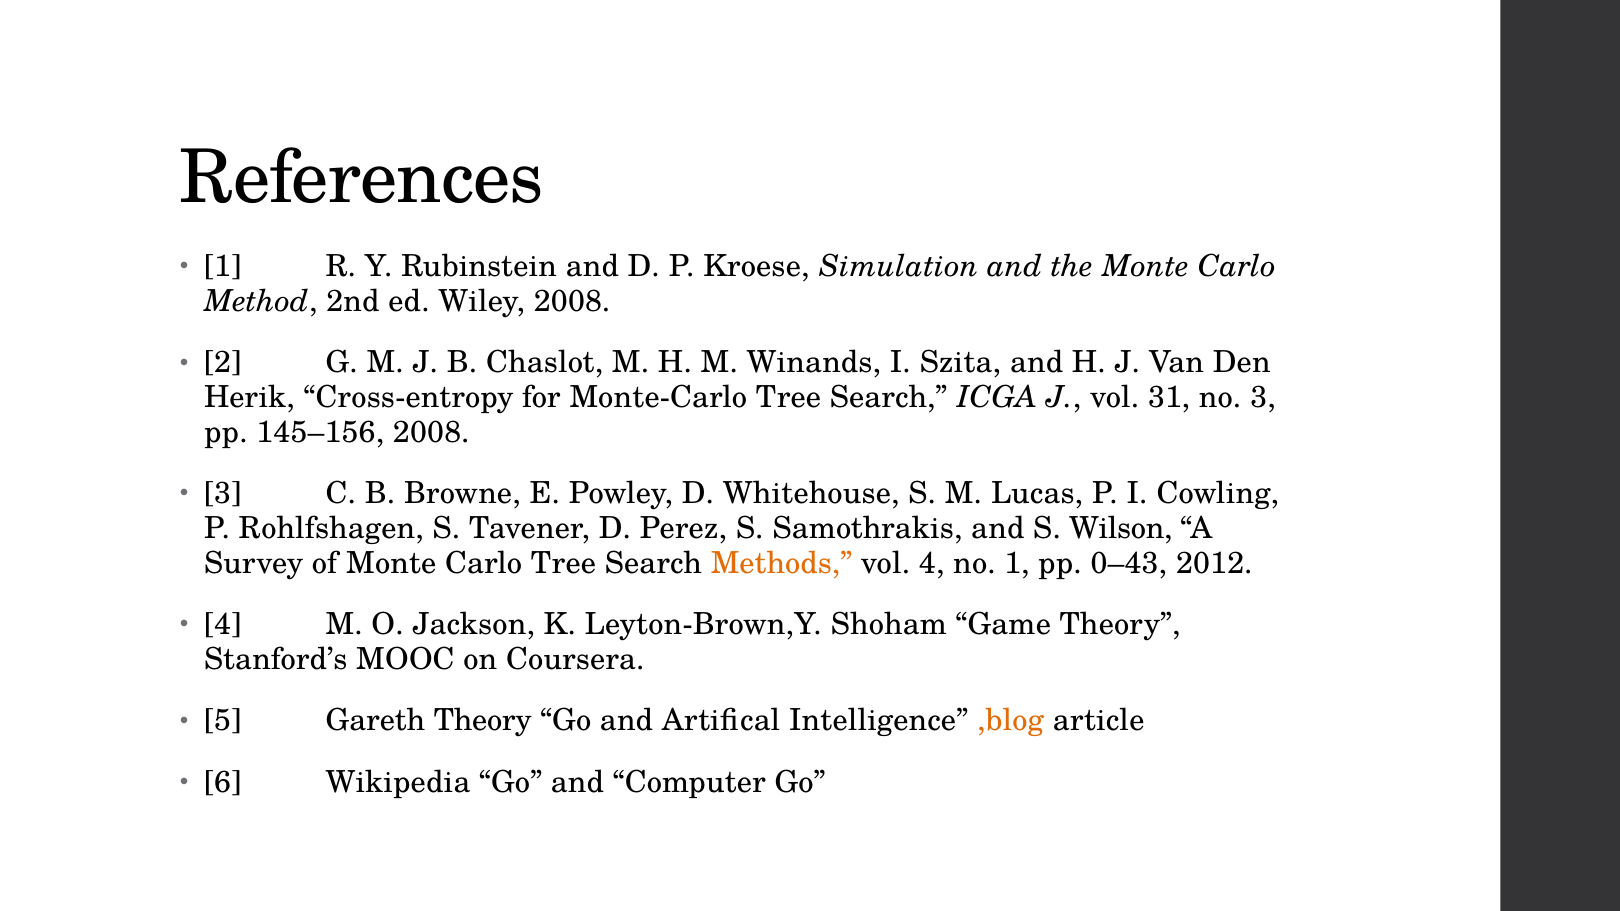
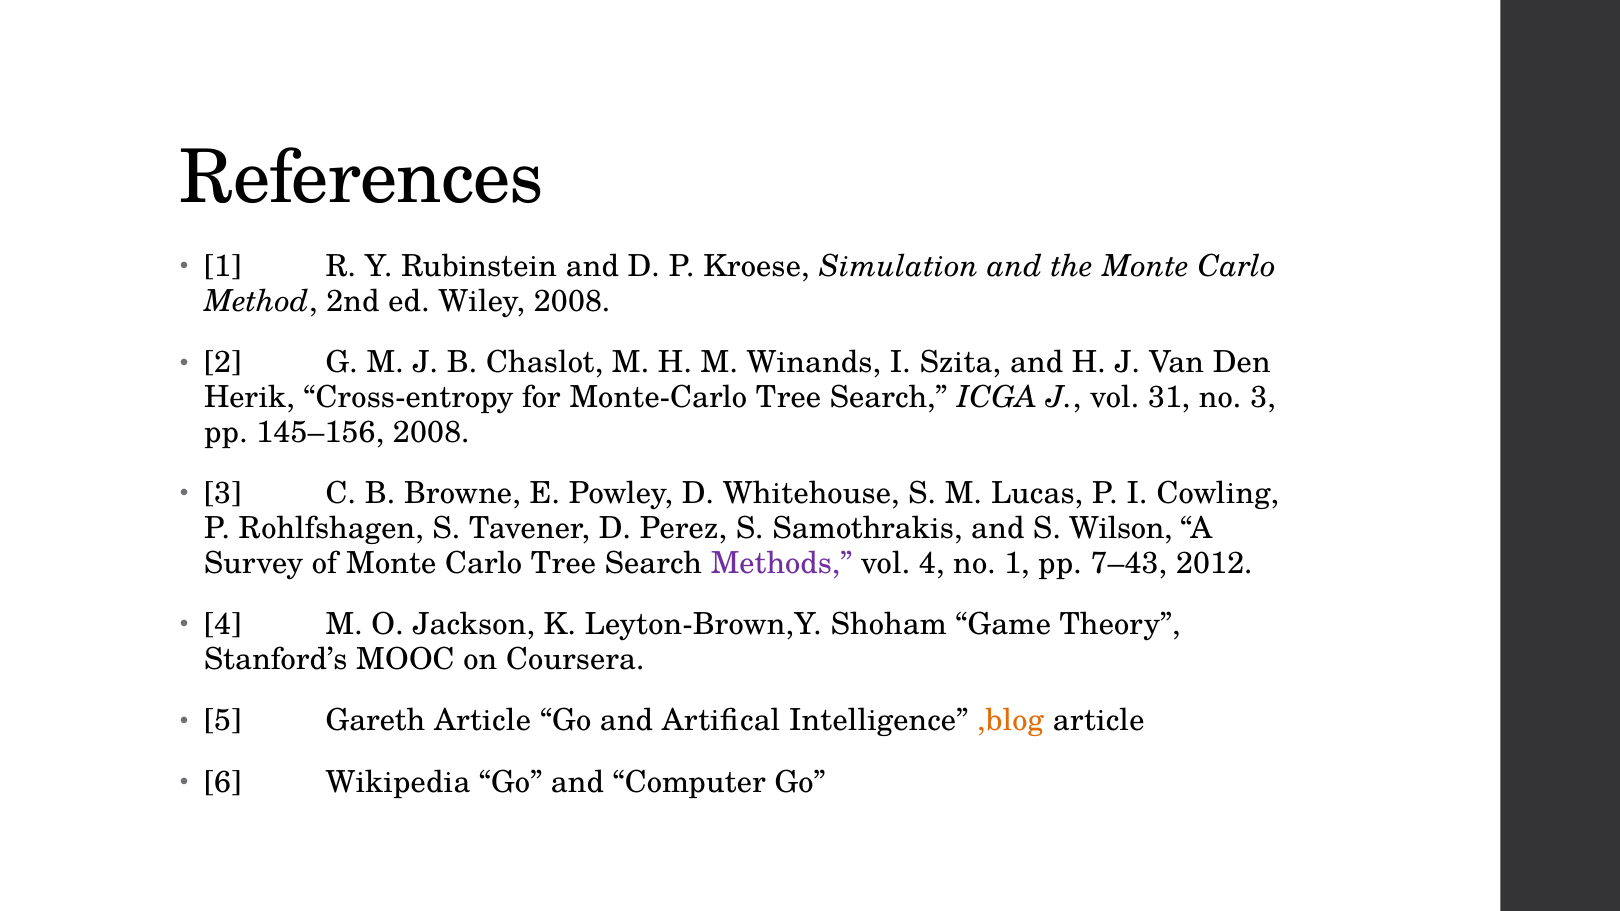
Methods colour: orange -> purple
0–43: 0–43 -> 7–43
Gareth Theory: Theory -> Article
